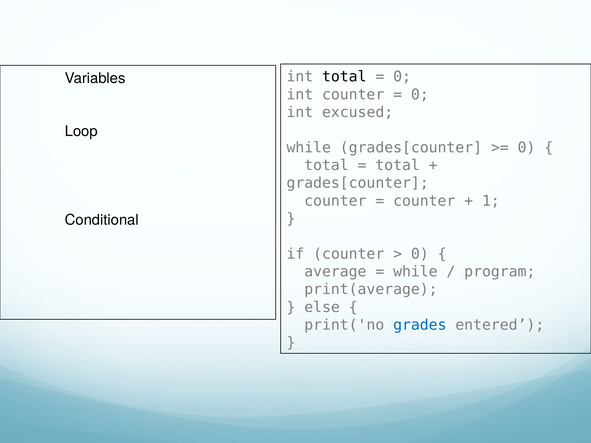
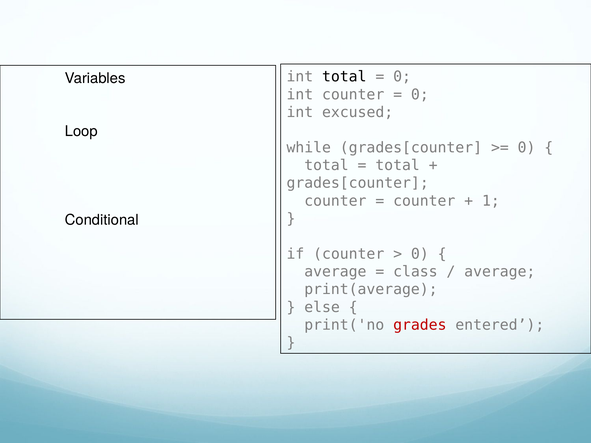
while at (415, 272): while -> class
program at (500, 272): program -> average
grades colour: blue -> red
